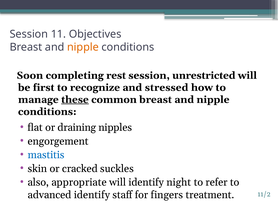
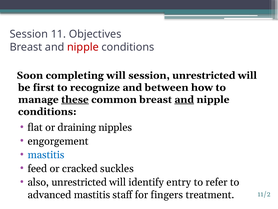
nipple at (83, 47) colour: orange -> red
completing rest: rest -> will
stressed: stressed -> between
and at (184, 99) underline: none -> present
skin: skin -> feed
also appropriate: appropriate -> unrestricted
night: night -> entry
advanced identify: identify -> mastitis
